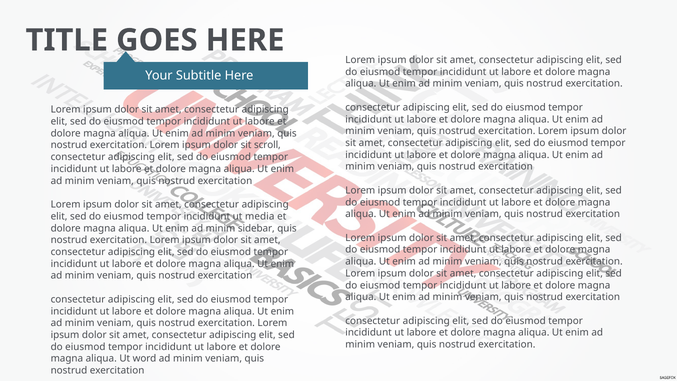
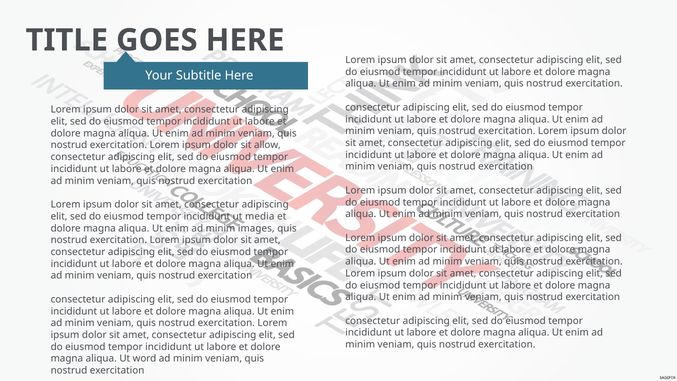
scroll: scroll -> allow
sidebar: sidebar -> images
